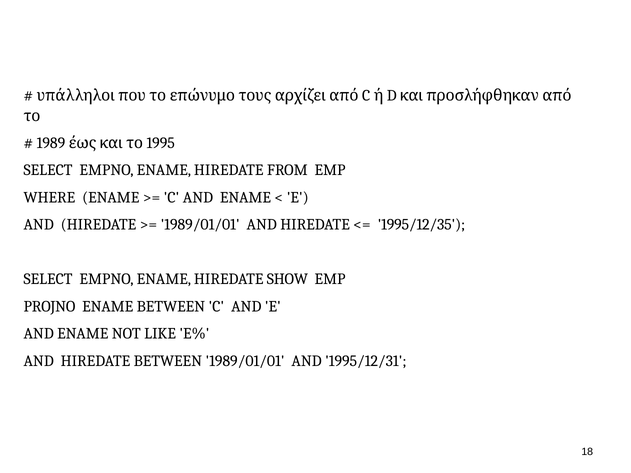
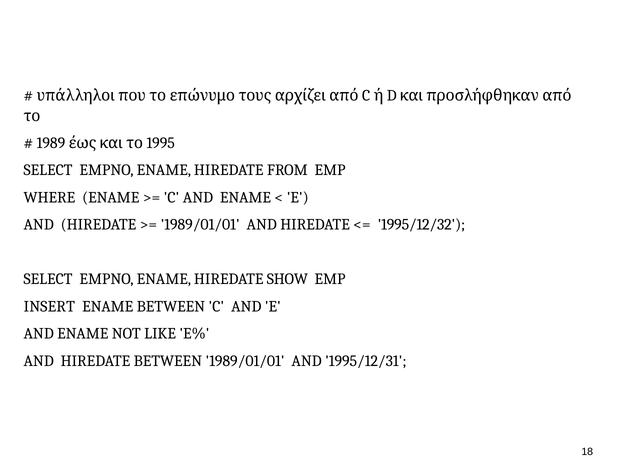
1995/12/35: 1995/12/35 -> 1995/12/32
PROJNO: PROJNO -> INSERT
